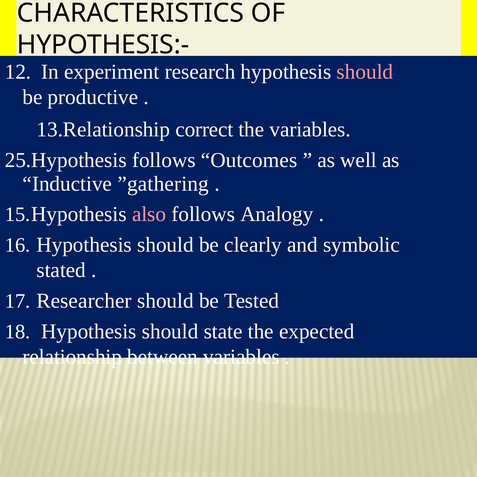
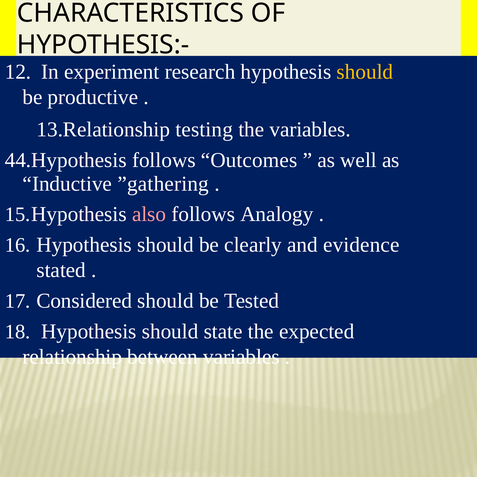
should at (365, 72) colour: pink -> yellow
correct: correct -> testing
25.Hypothesis: 25.Hypothesis -> 44.Hypothesis
symbolic: symbolic -> evidence
Researcher: Researcher -> Considered
